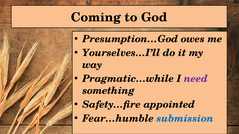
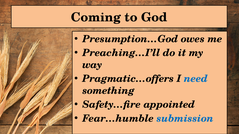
Yourselves…I’ll: Yourselves…I’ll -> Preaching…I’ll
Pragmatic…while: Pragmatic…while -> Pragmatic…offers
need colour: purple -> blue
